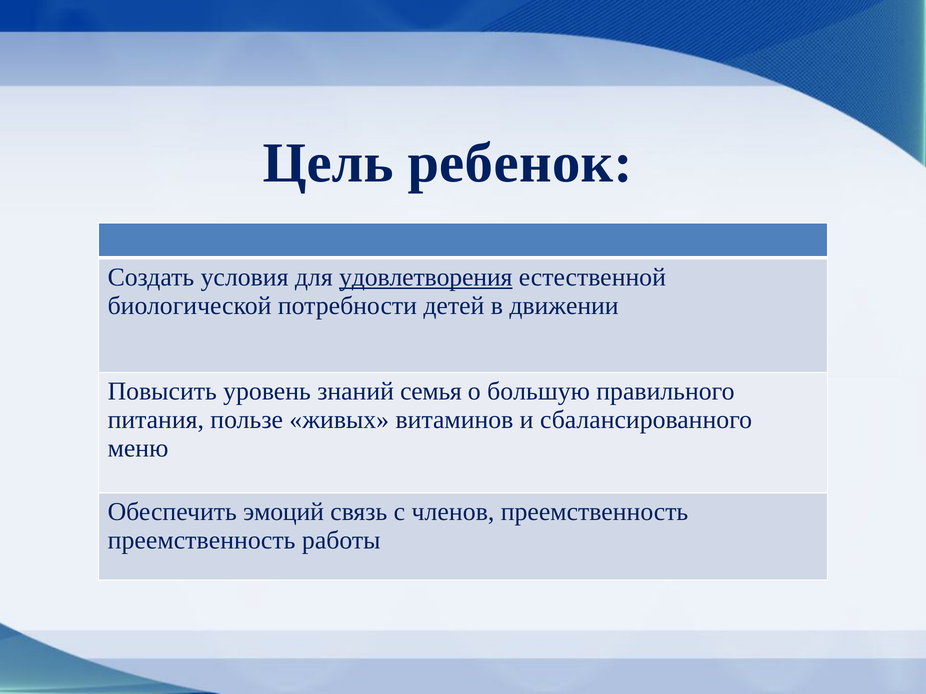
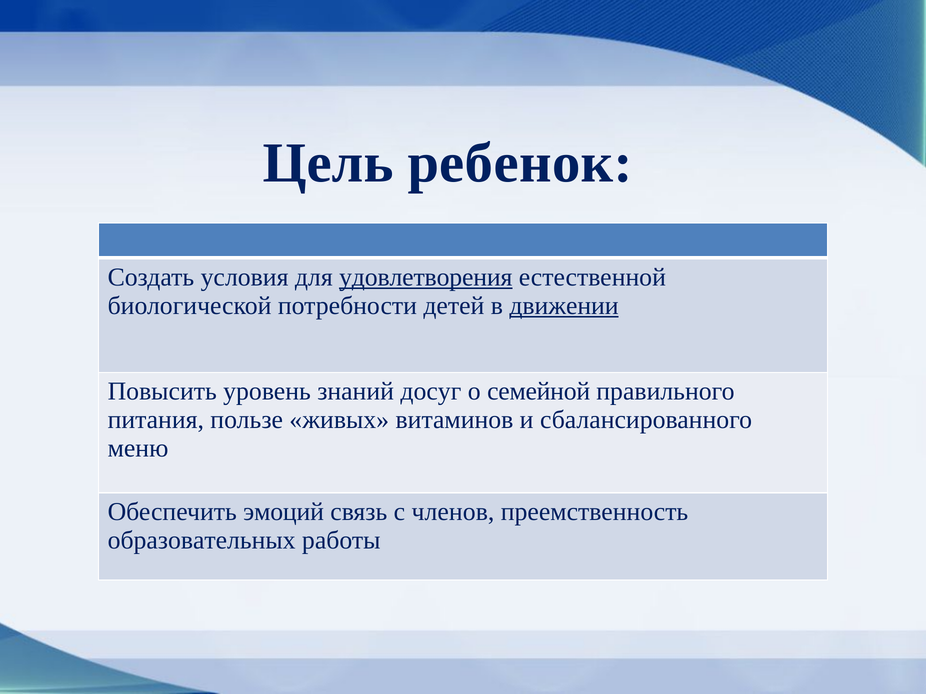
движении underline: none -> present
семья: семья -> досуг
большую: большую -> семейной
преемственность at (202, 541): преемственность -> образовательных
